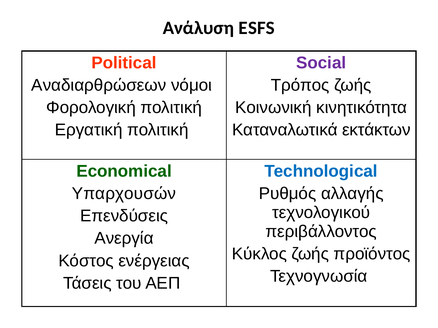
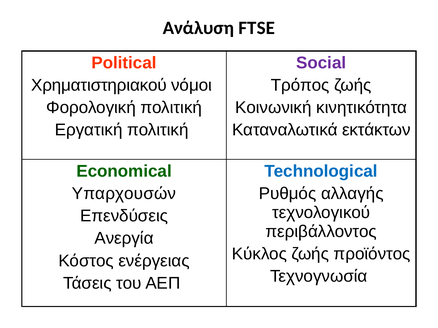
ESFS: ESFS -> FTSE
Αναδιαρθρώσεων: Αναδιαρθρώσεων -> Χρηματιστηριακού
